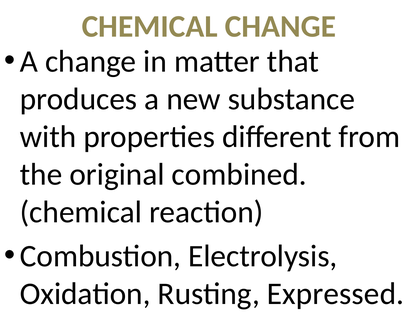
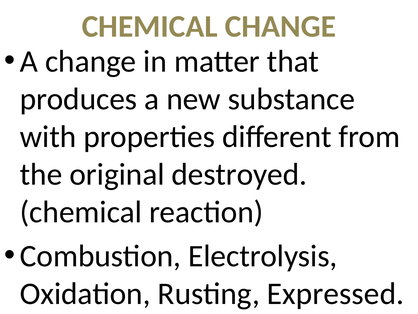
combined: combined -> destroyed
